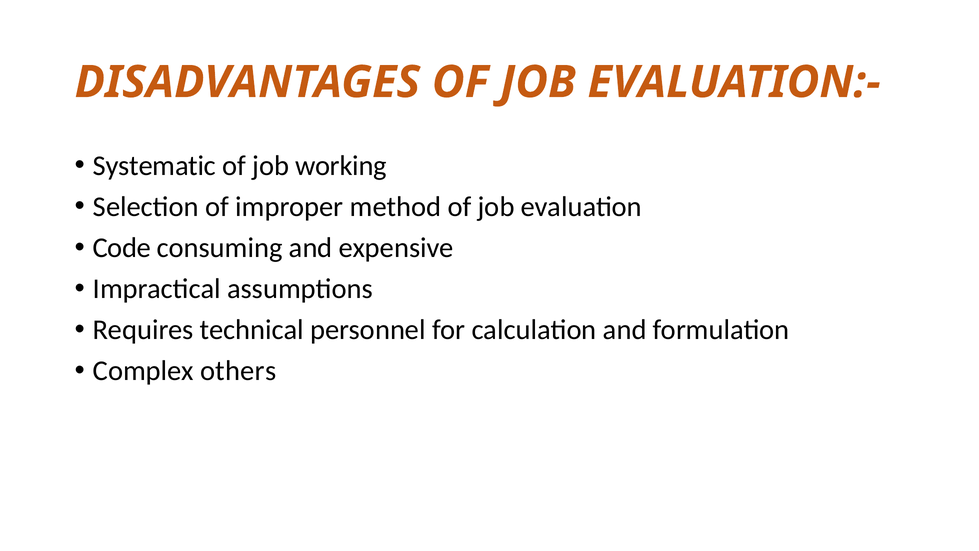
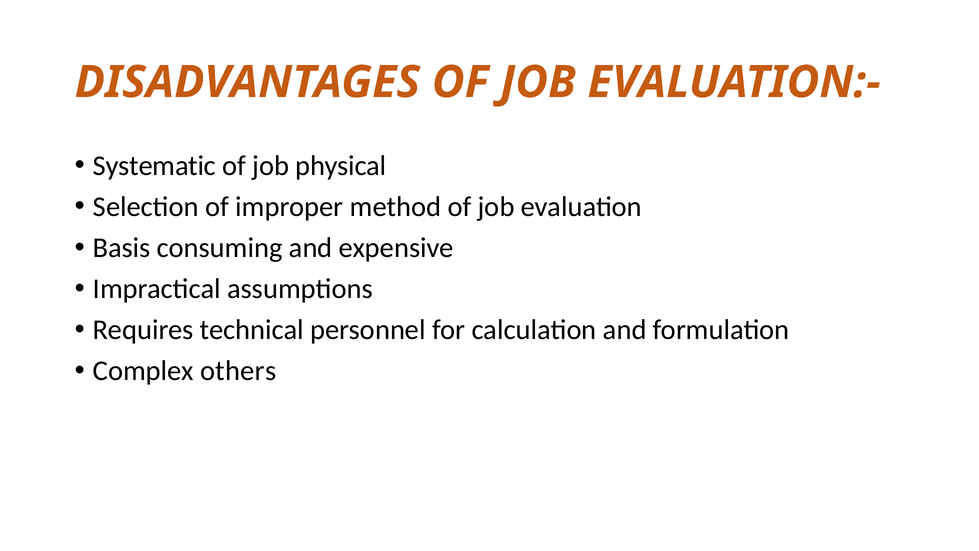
working: working -> physical
Code: Code -> Basis
